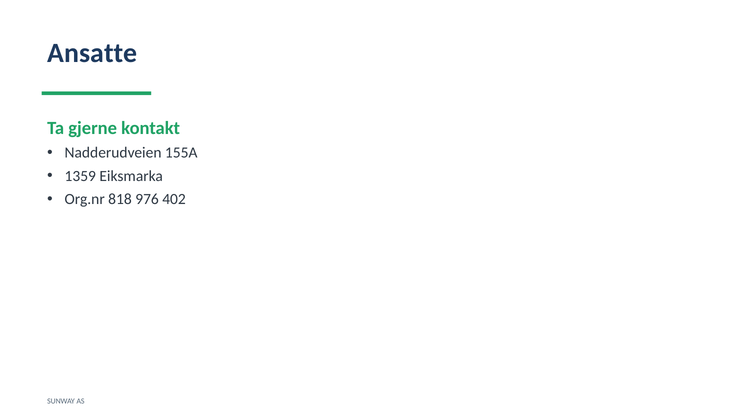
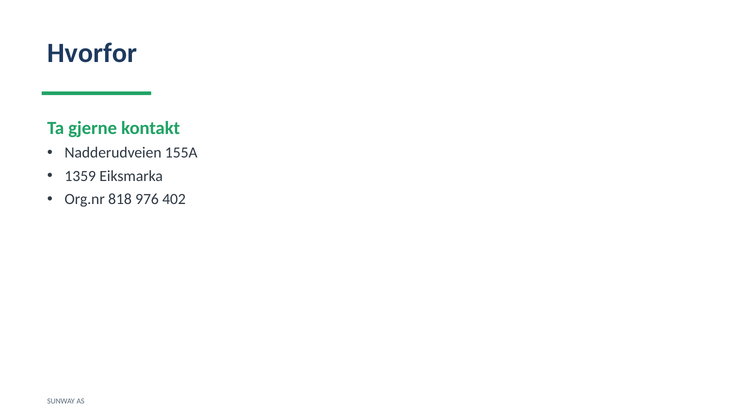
Ansatte: Ansatte -> Hvorfor
